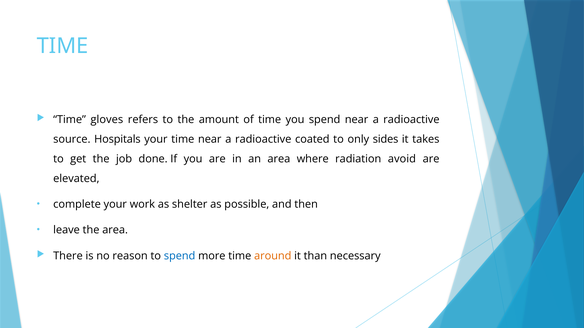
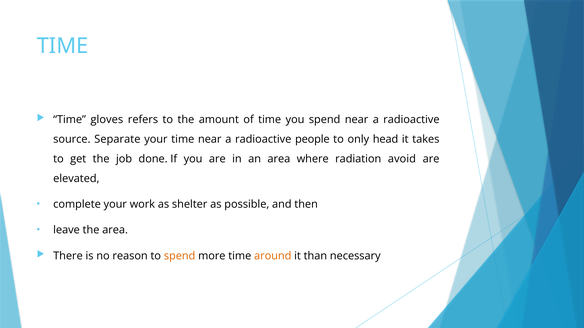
Hospitals: Hospitals -> Separate
coated: coated -> people
sides: sides -> head
spend at (180, 256) colour: blue -> orange
